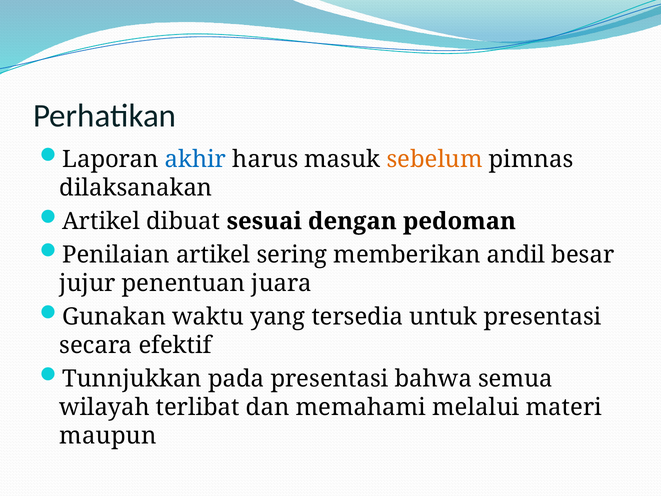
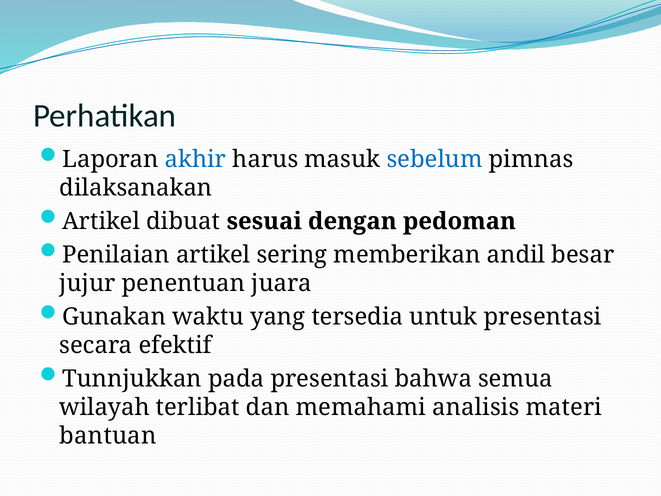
sebelum colour: orange -> blue
melalui: melalui -> analisis
maupun: maupun -> bantuan
